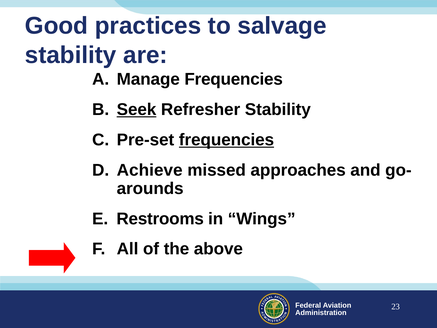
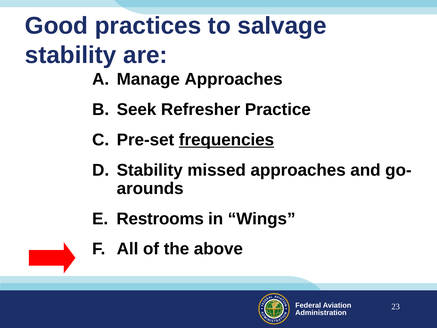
Manage Frequencies: Frequencies -> Approaches
Seek underline: present -> none
Refresher Stability: Stability -> Practice
Achieve at (150, 170): Achieve -> Stability
